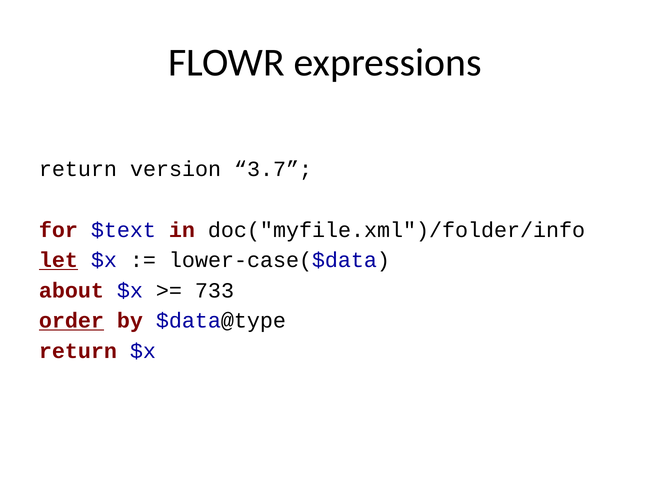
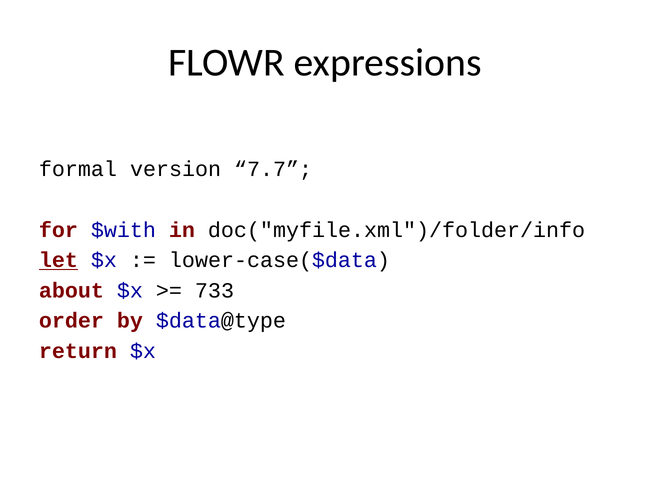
return at (78, 169): return -> formal
3.7: 3.7 -> 7.7
$text: $text -> $with
order underline: present -> none
